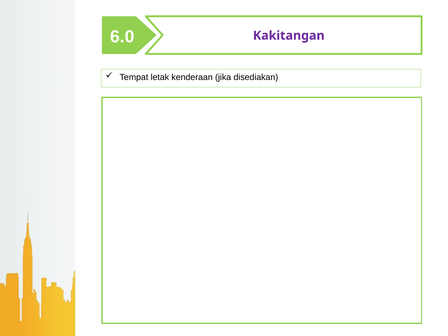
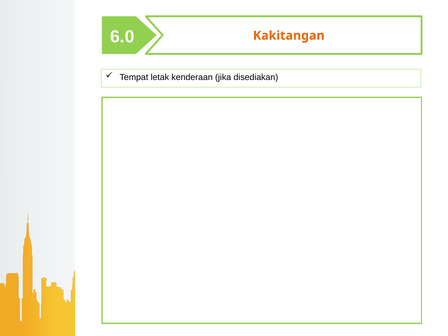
Kakitangan colour: purple -> orange
